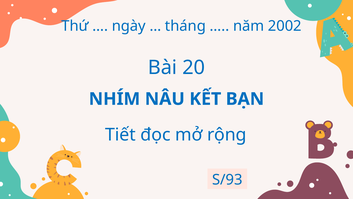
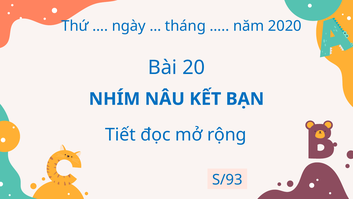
2002: 2002 -> 2020
